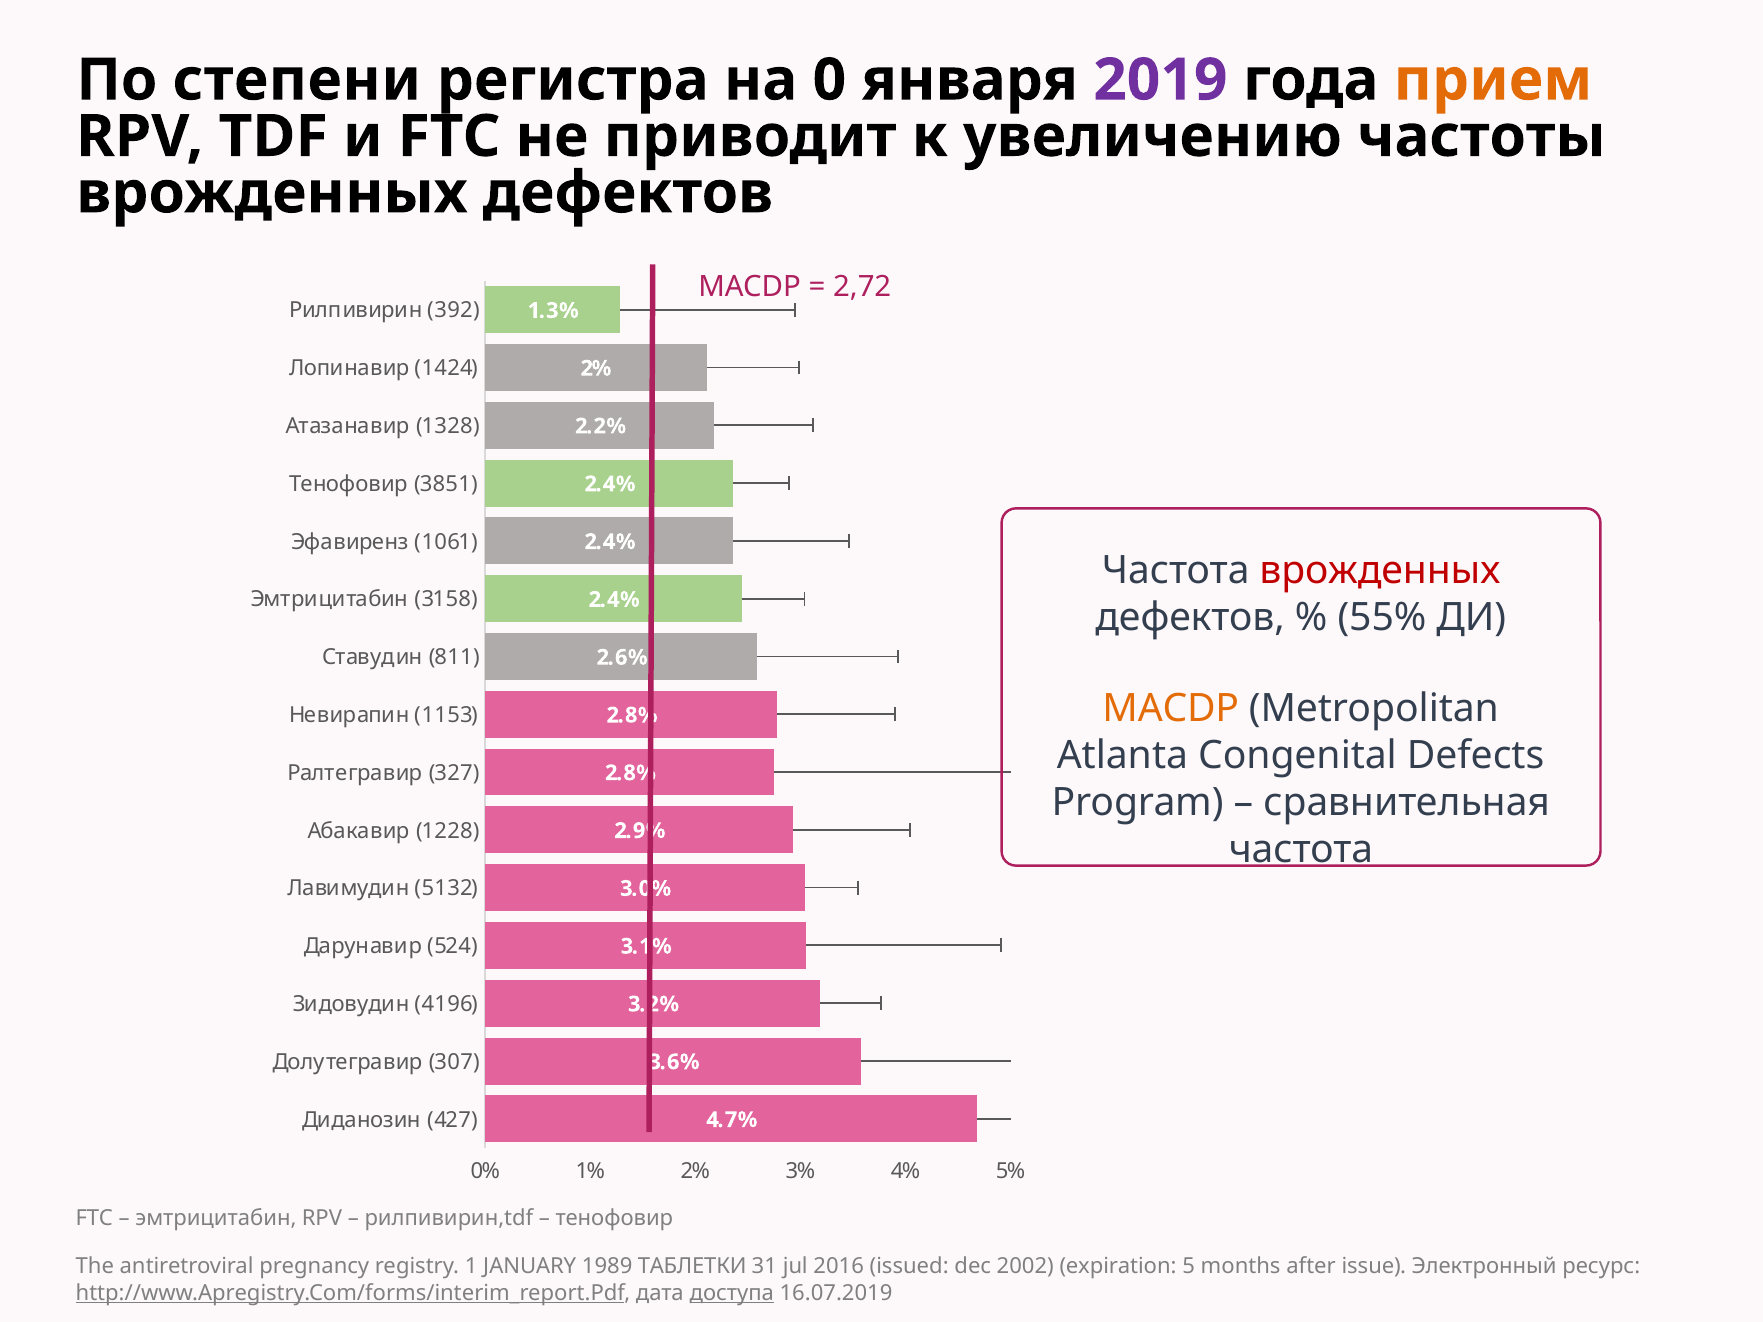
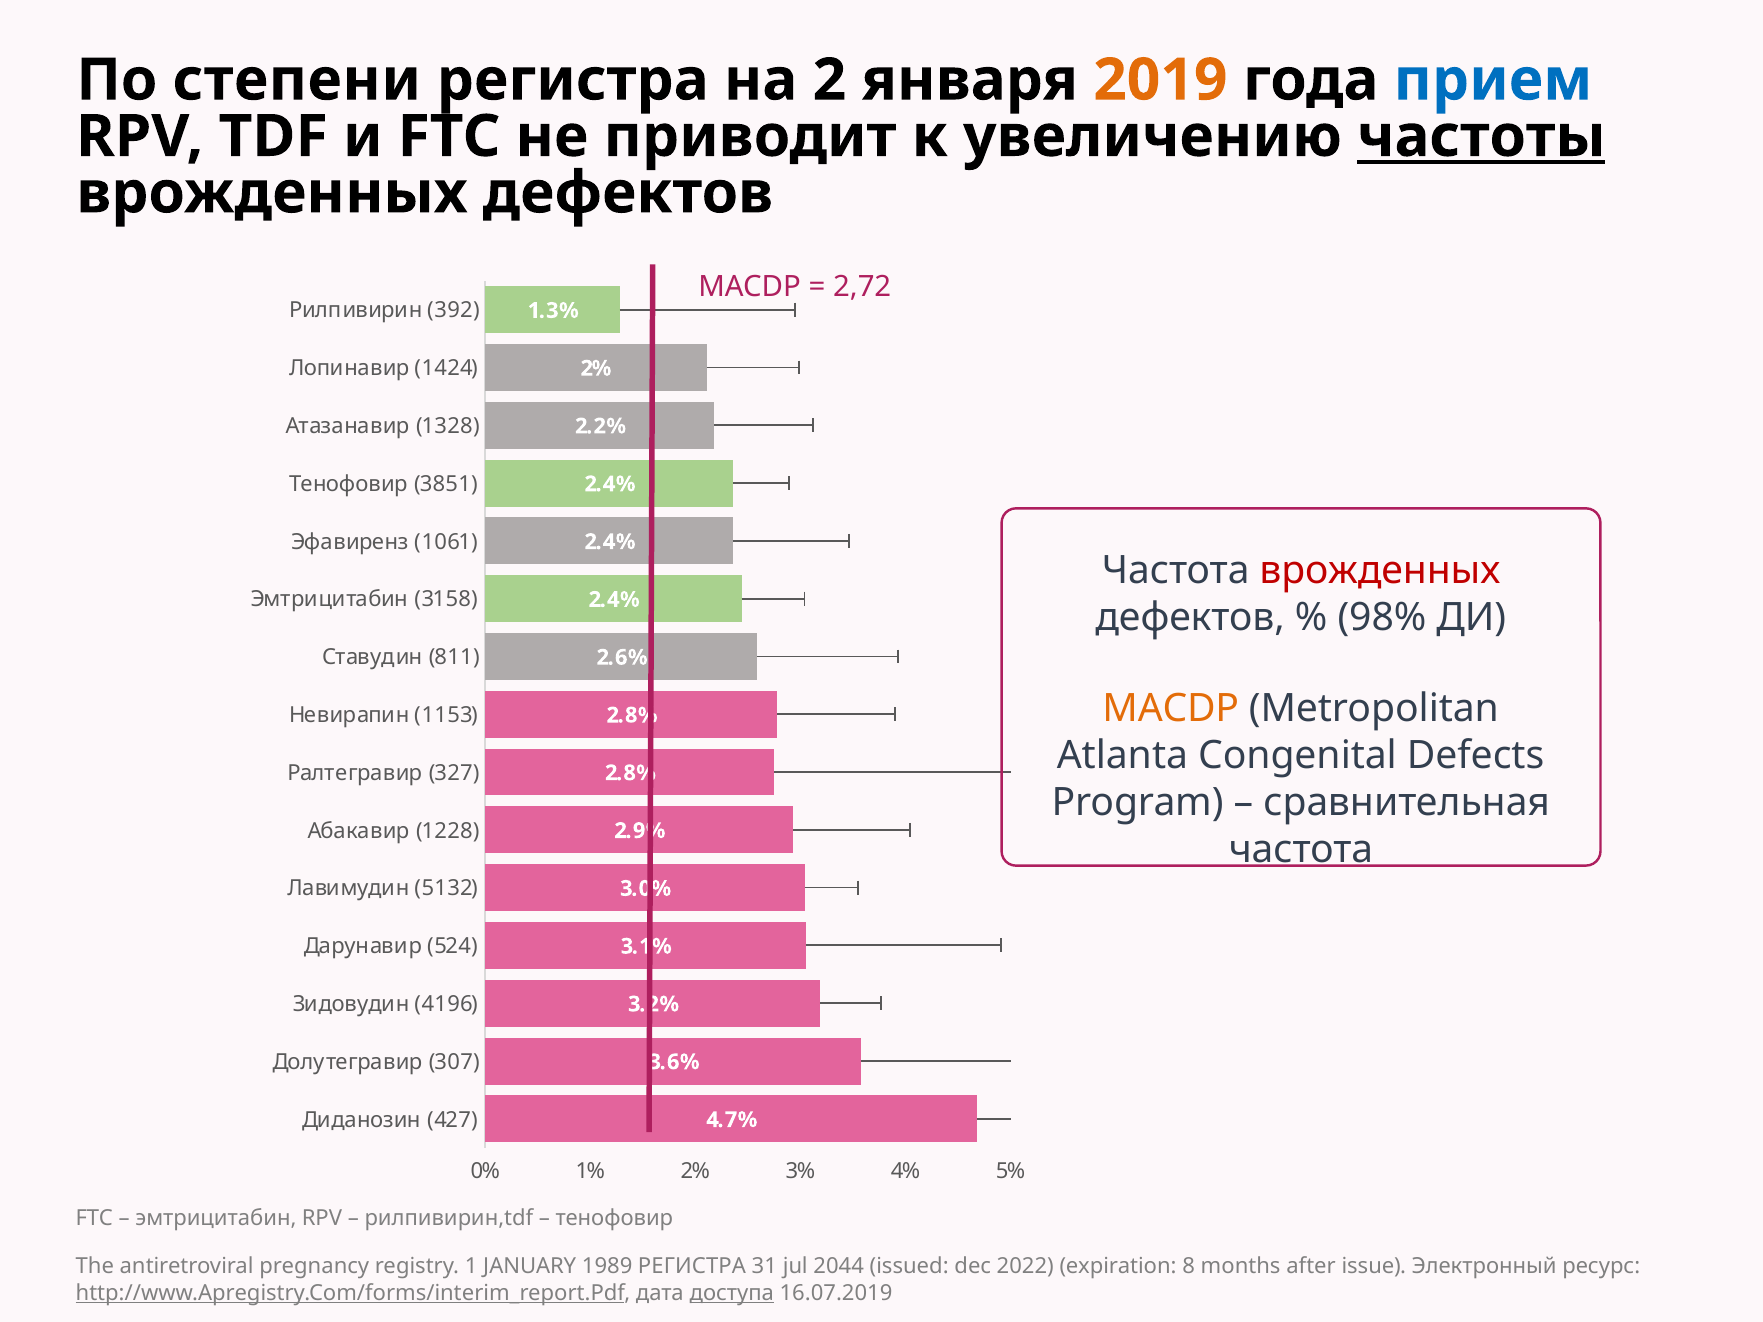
0: 0 -> 2
2019 colour: purple -> orange
прием colour: orange -> blue
частоты underline: none -> present
55%: 55% -> 98%
1989 ТАБЛЕТКИ: ТАБЛЕТКИ -> РЕГИСТРА
2016: 2016 -> 2044
2002: 2002 -> 2022
5: 5 -> 8
